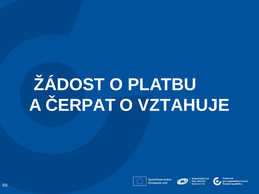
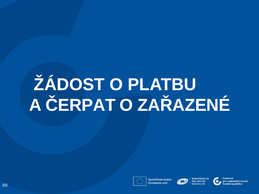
VZTAHUJE: VZTAHUJE -> ZAŘAZENÉ
